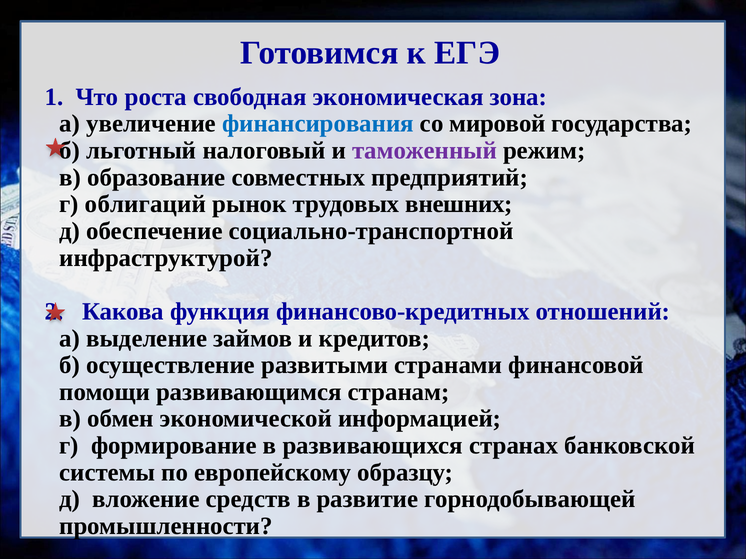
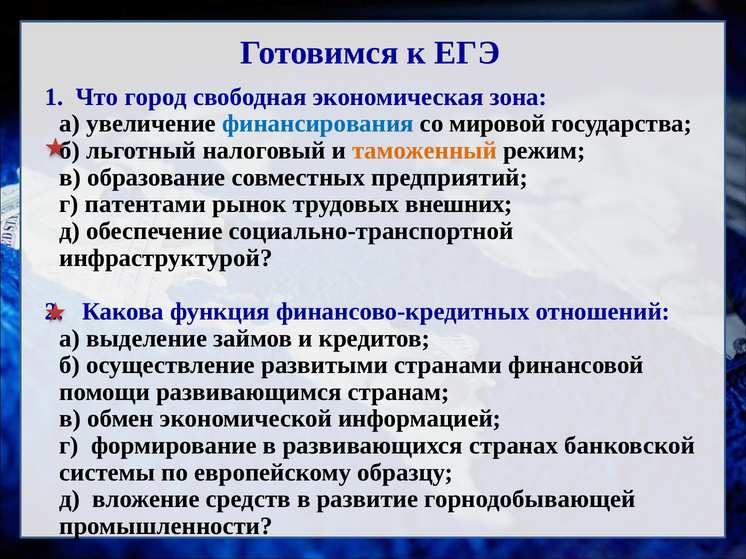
роста: роста -> город
таможенный colour: purple -> orange
облигаций: облигаций -> патентами
